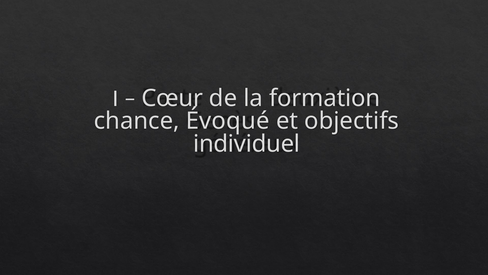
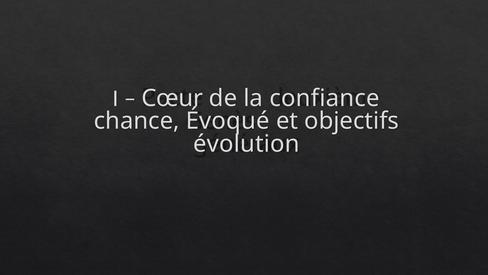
formation: formation -> confiance
individuel: individuel -> évolution
